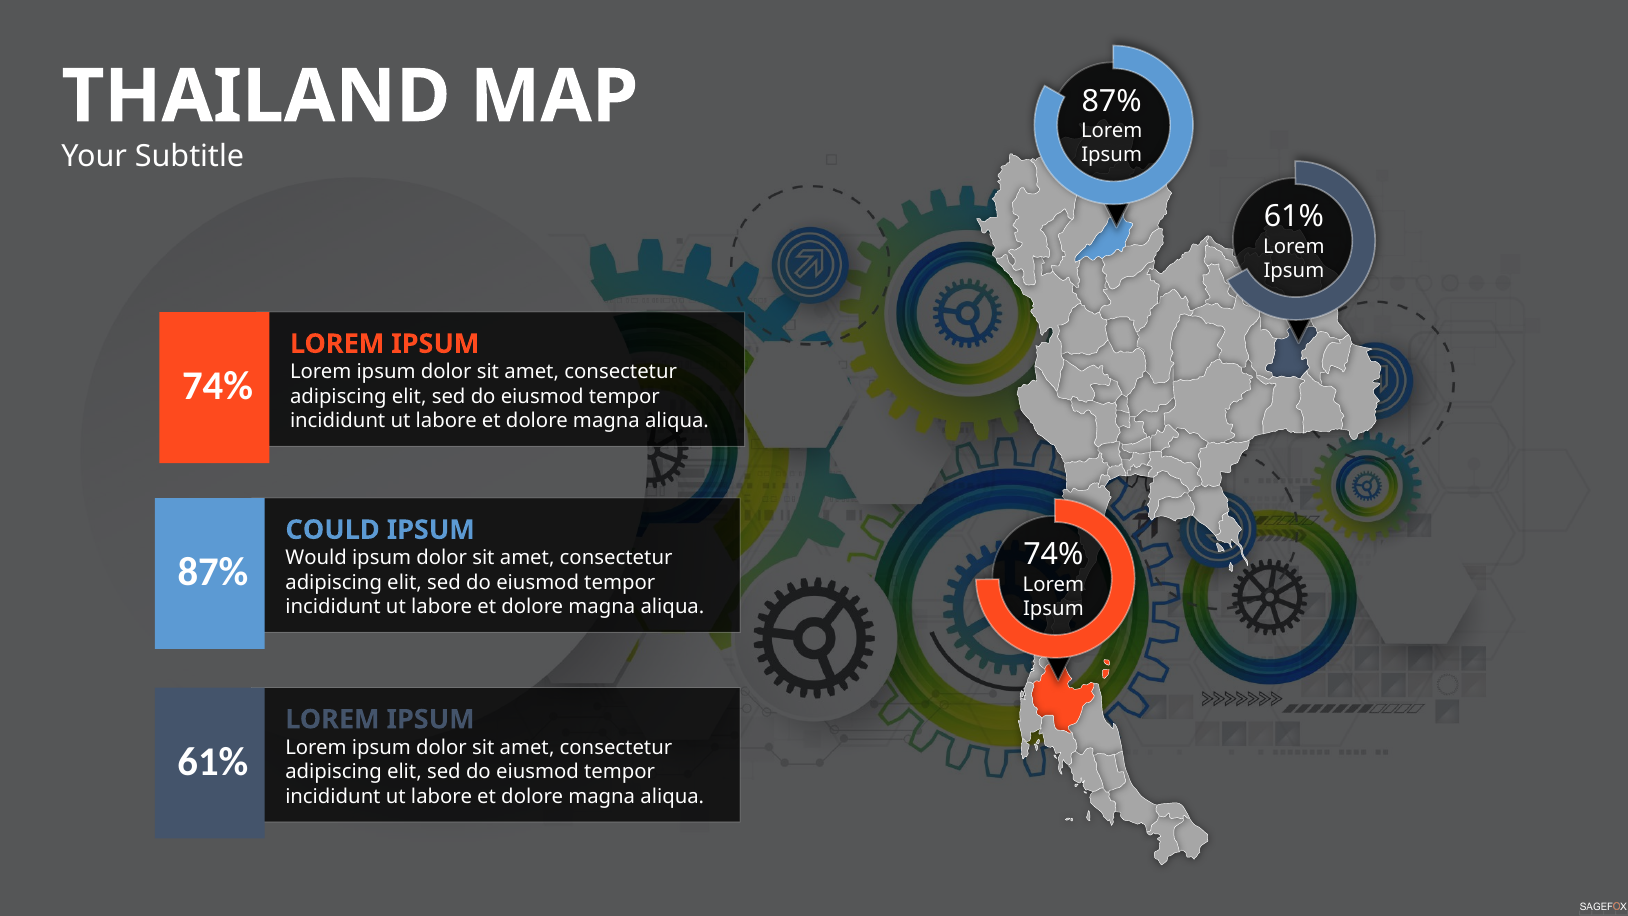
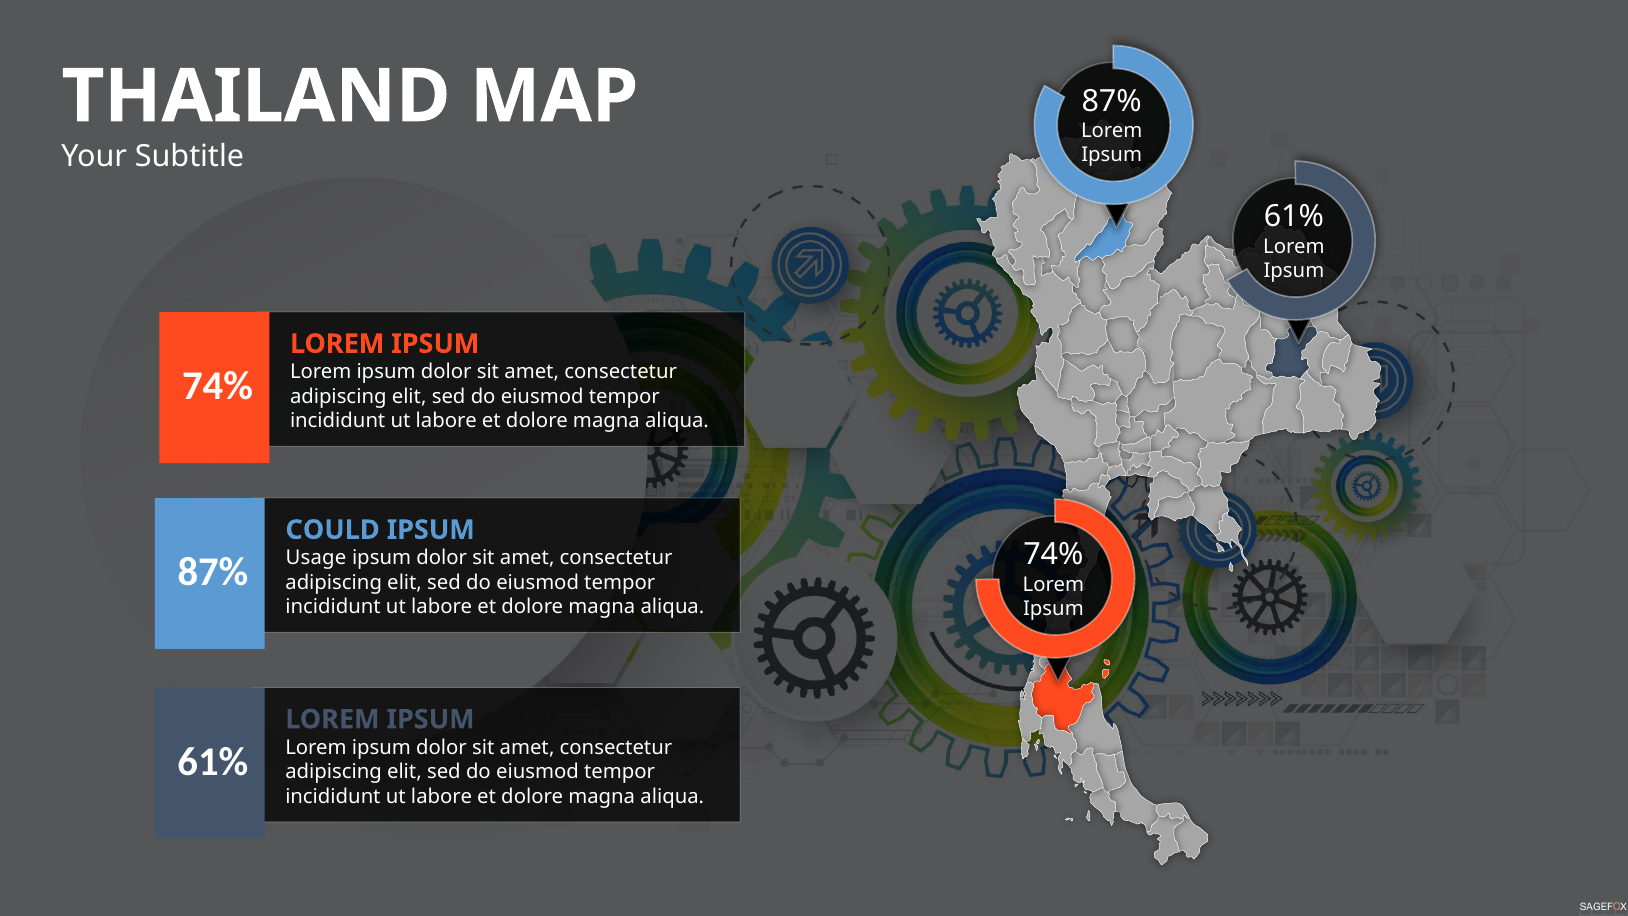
Would: Would -> Usage
